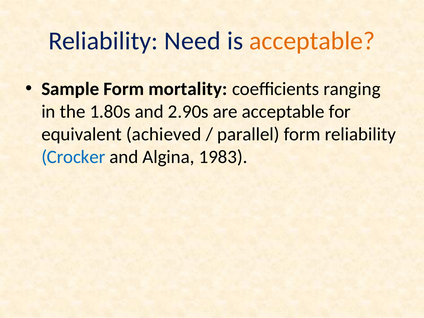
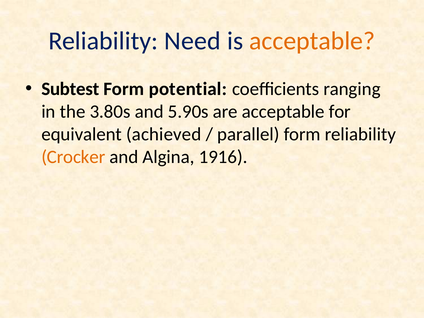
Sample: Sample -> Subtest
mortality: mortality -> potential
1.80s: 1.80s -> 3.80s
2.90s: 2.90s -> 5.90s
Crocker colour: blue -> orange
1983: 1983 -> 1916
